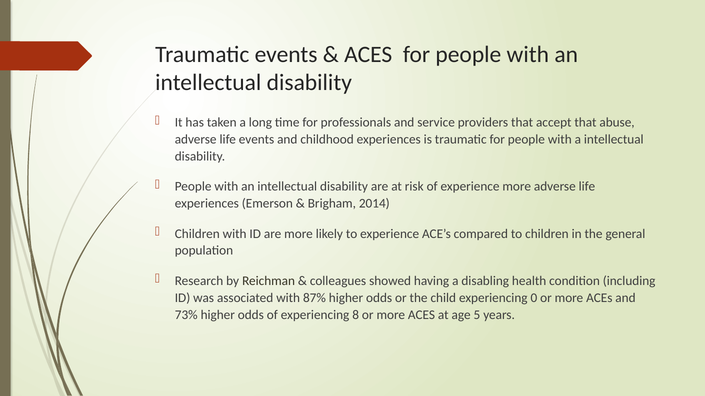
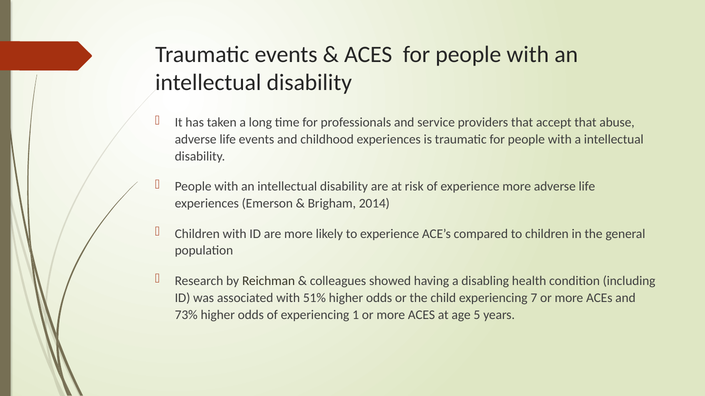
87%: 87% -> 51%
0: 0 -> 7
8: 8 -> 1
